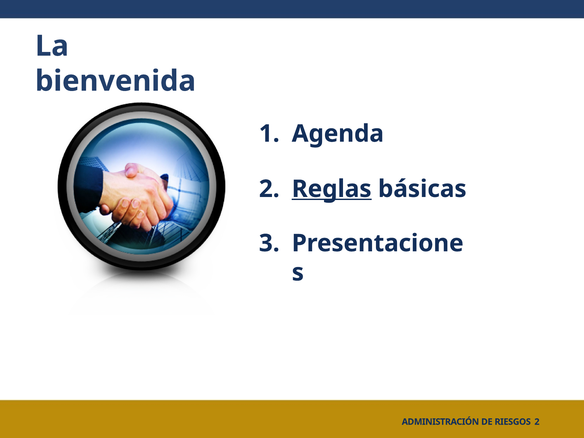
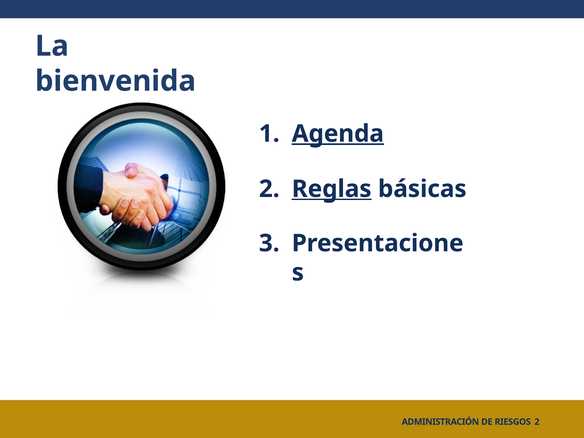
Agenda underline: none -> present
